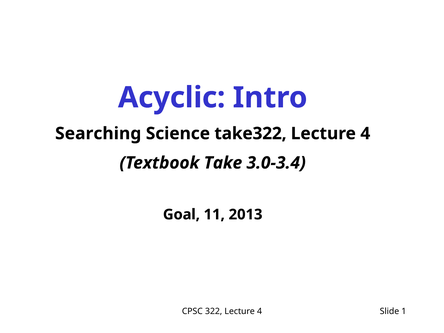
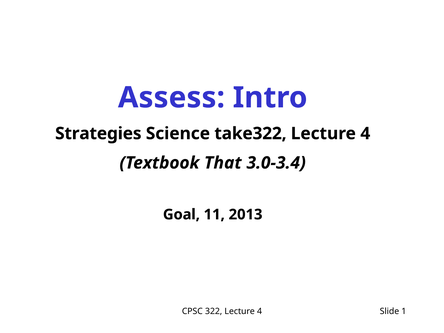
Acyclic: Acyclic -> Assess
Searching: Searching -> Strategies
Take: Take -> That
